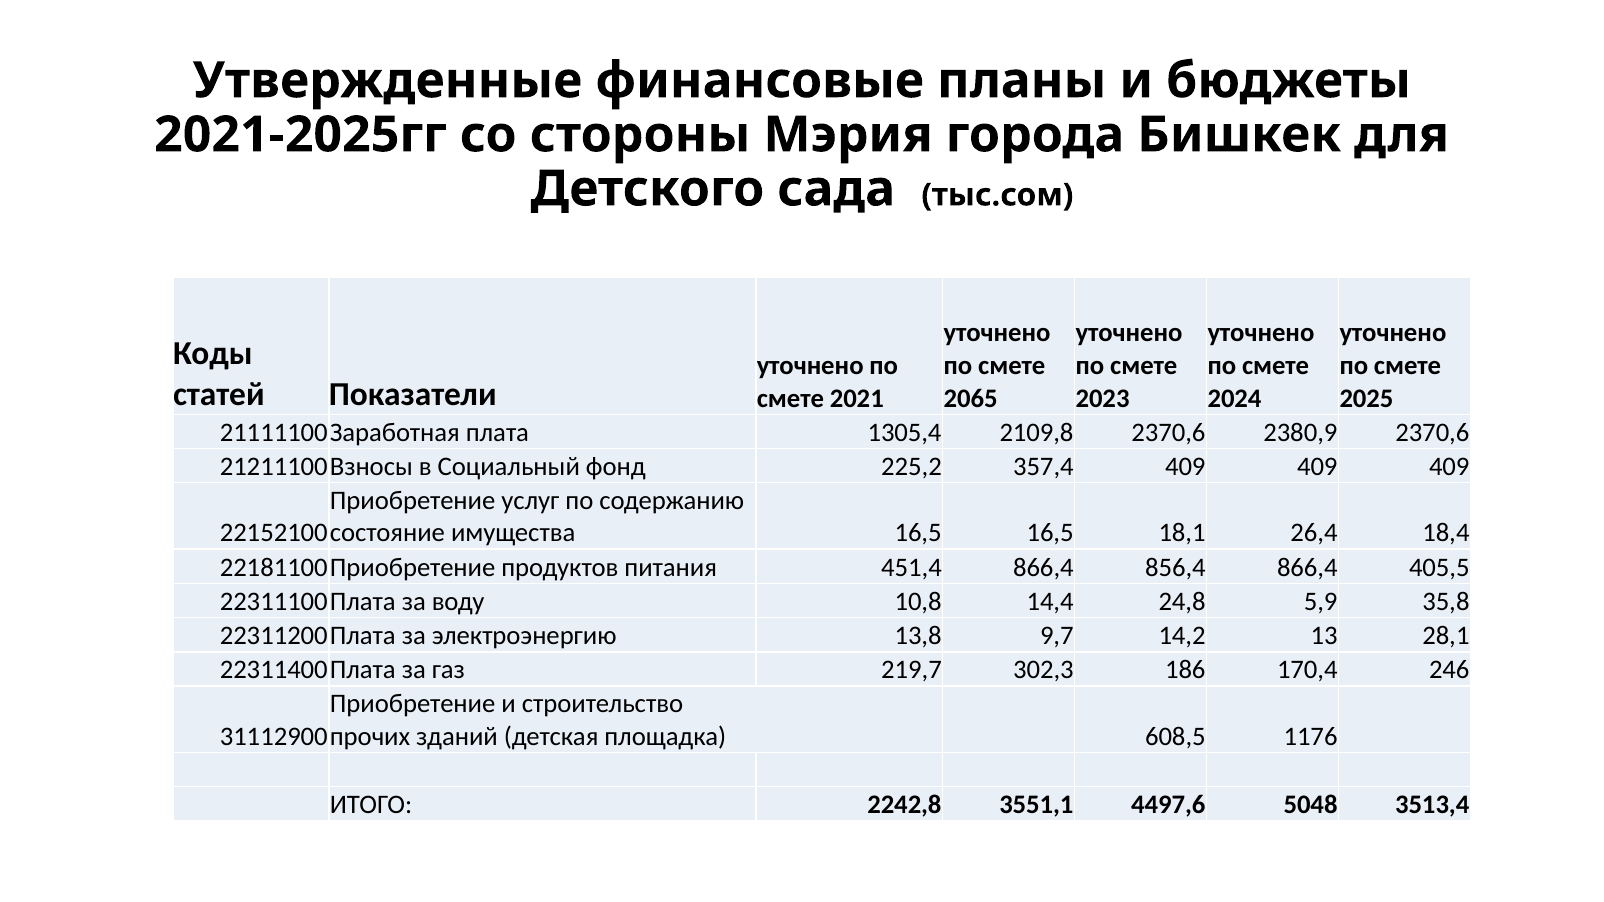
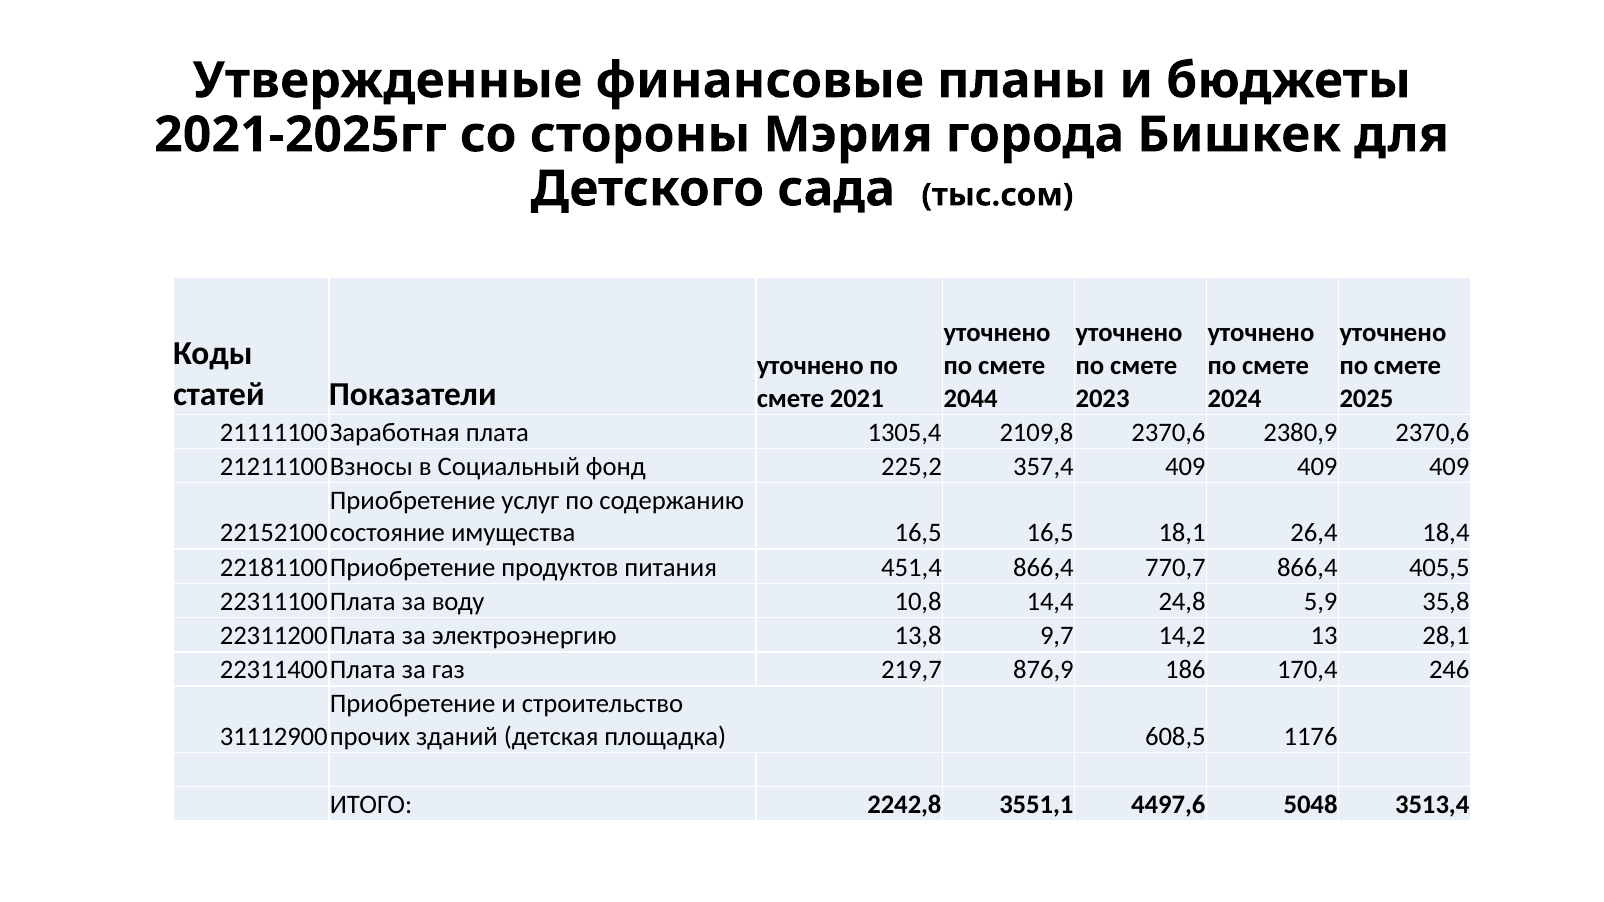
2065: 2065 -> 2044
856,4: 856,4 -> 770,7
302,3: 302,3 -> 876,9
